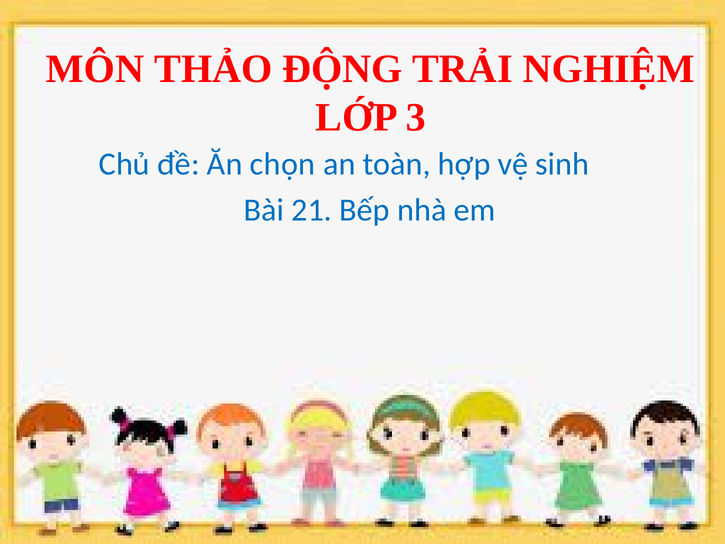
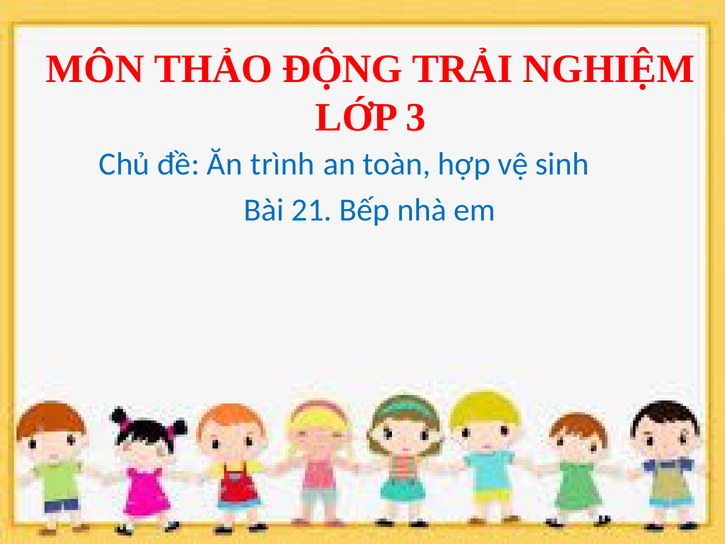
chọn: chọn -> trình
